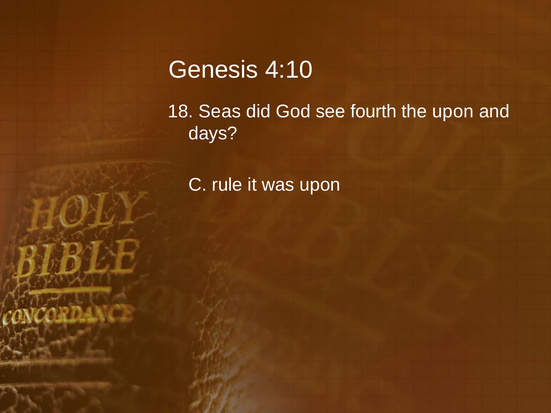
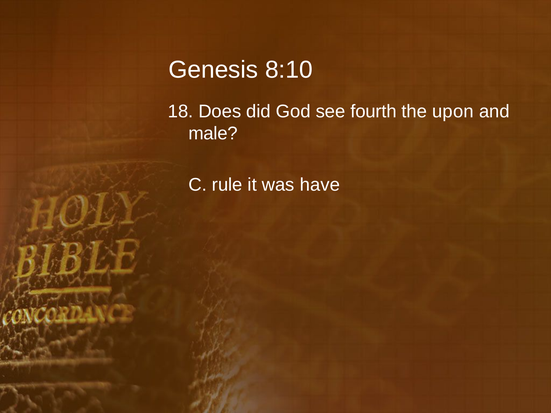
4:10: 4:10 -> 8:10
Seas: Seas -> Does
days: days -> male
was upon: upon -> have
